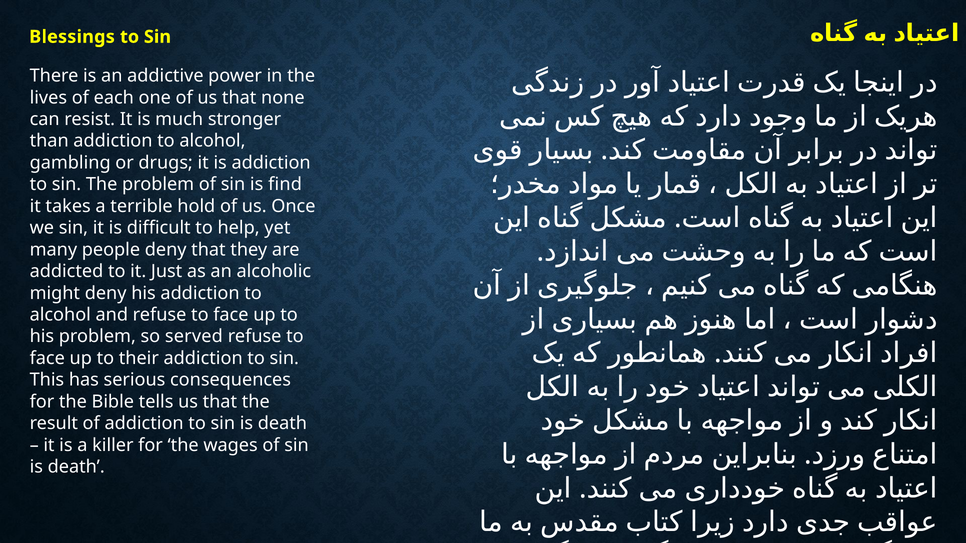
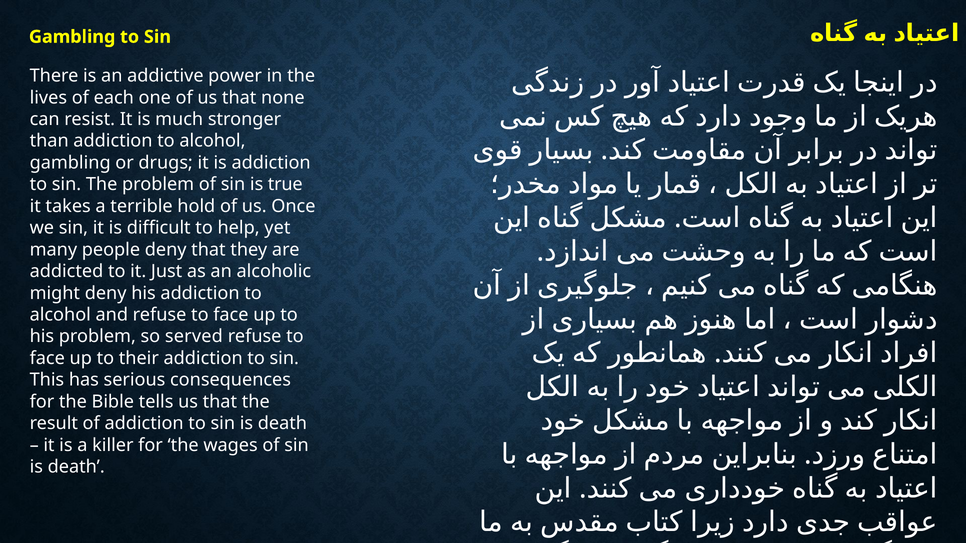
Blessings at (72, 37): Blessings -> Gambling
find: find -> true
